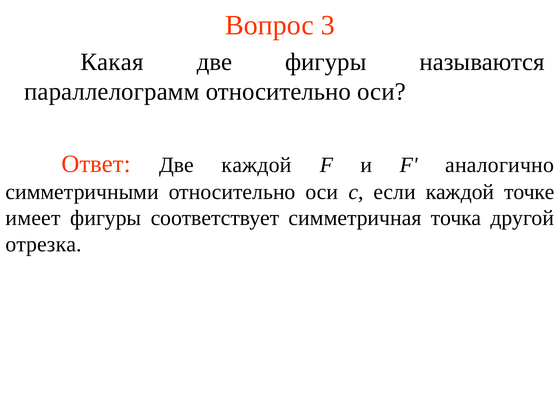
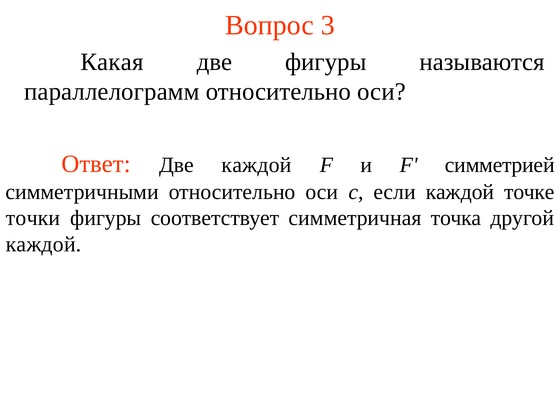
аналогично: аналогично -> симметрией
имеет: имеет -> точки
отрезка at (44, 244): отрезка -> каждой
